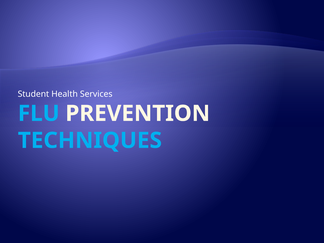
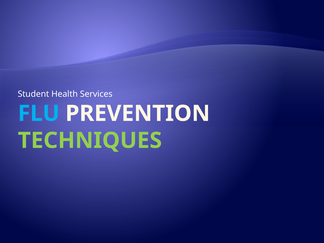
TECHNIQUES colour: light blue -> light green
